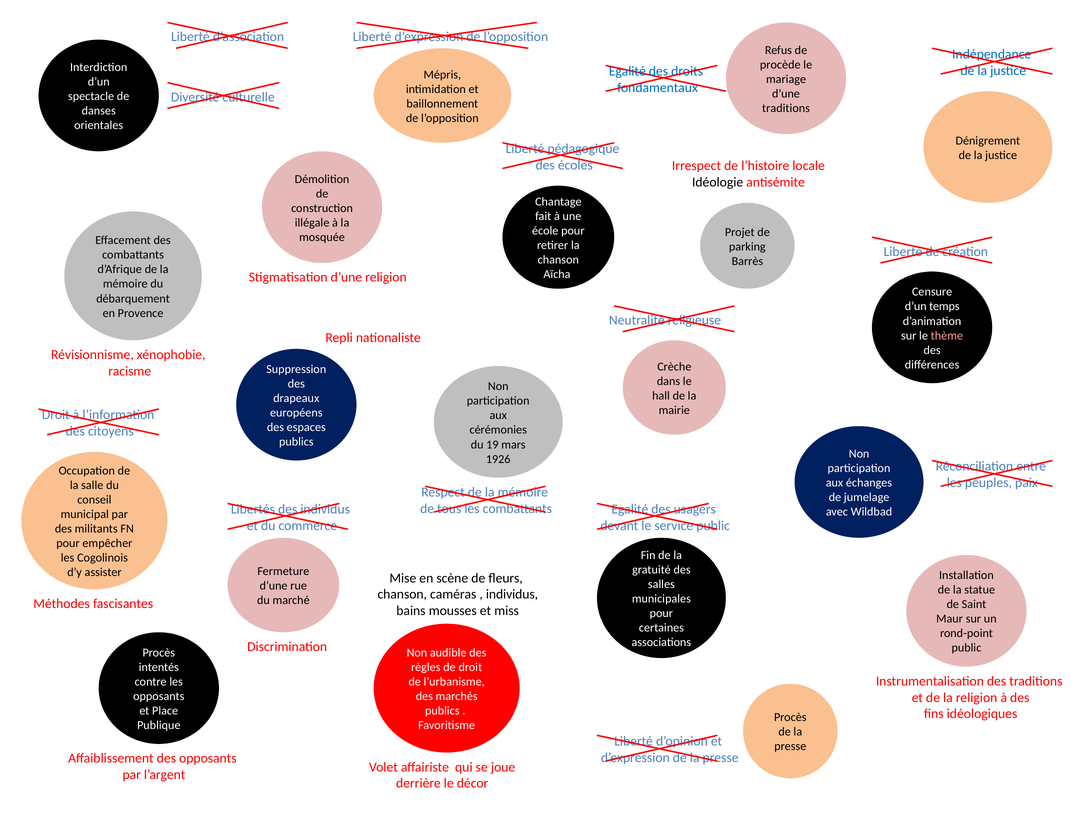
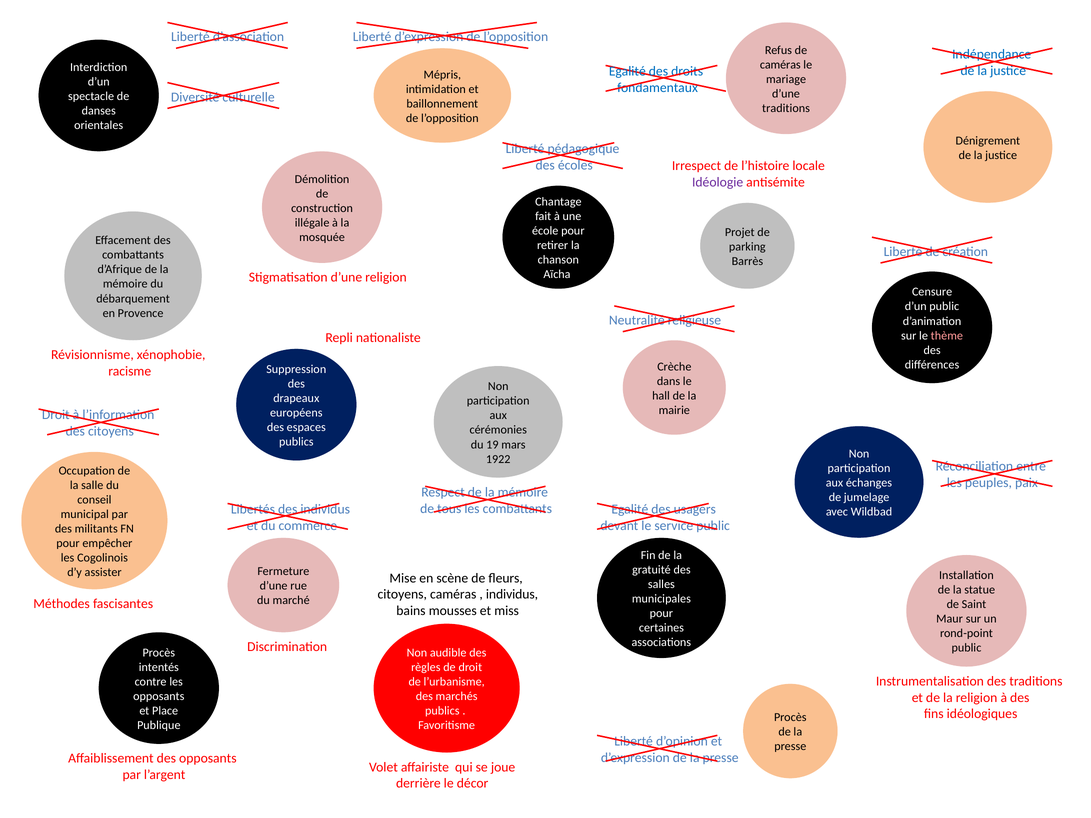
procède at (780, 65): procède -> caméras
Idéologie colour: black -> purple
d’un temps: temps -> public
1926: 1926 -> 1922
chanson at (402, 595): chanson -> citoyens
